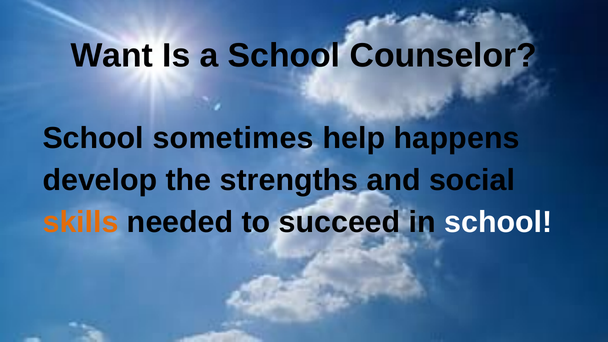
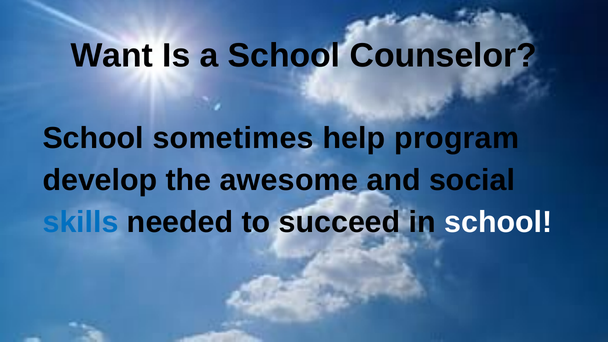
happens: happens -> program
strengths: strengths -> awesome
skills colour: orange -> blue
